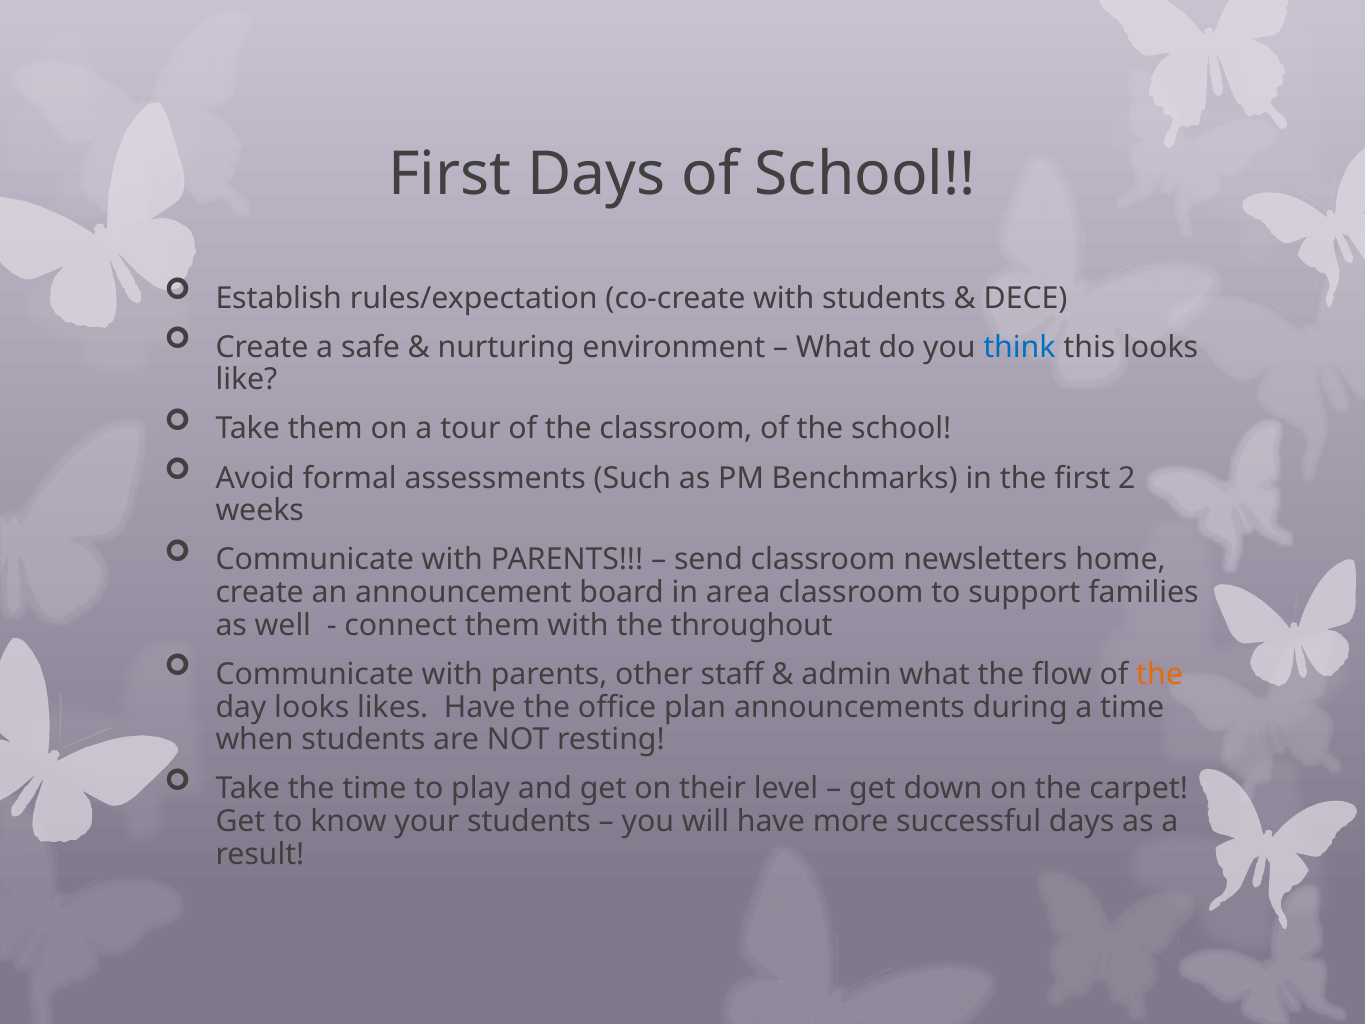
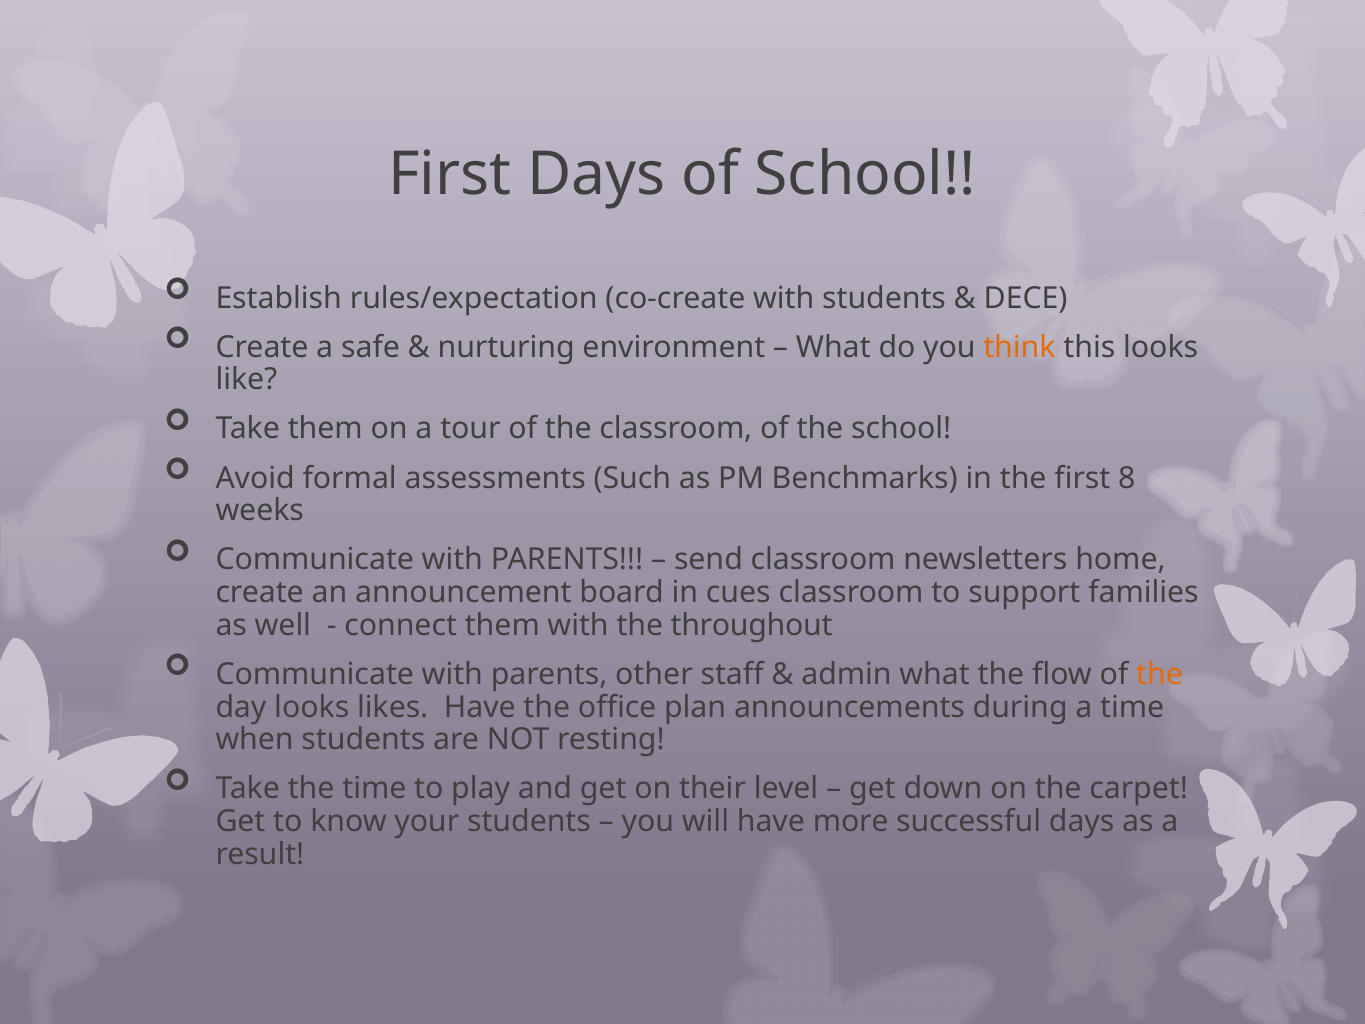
think colour: blue -> orange
2: 2 -> 8
area: area -> cues
